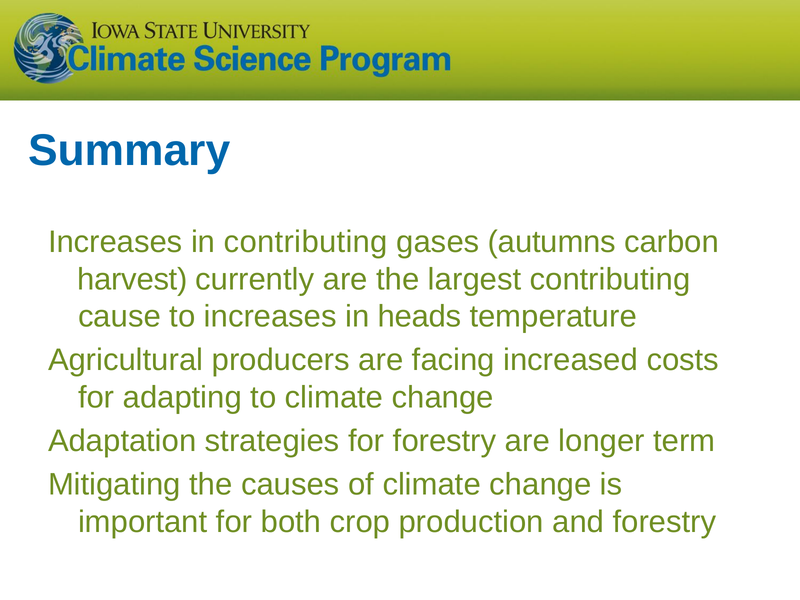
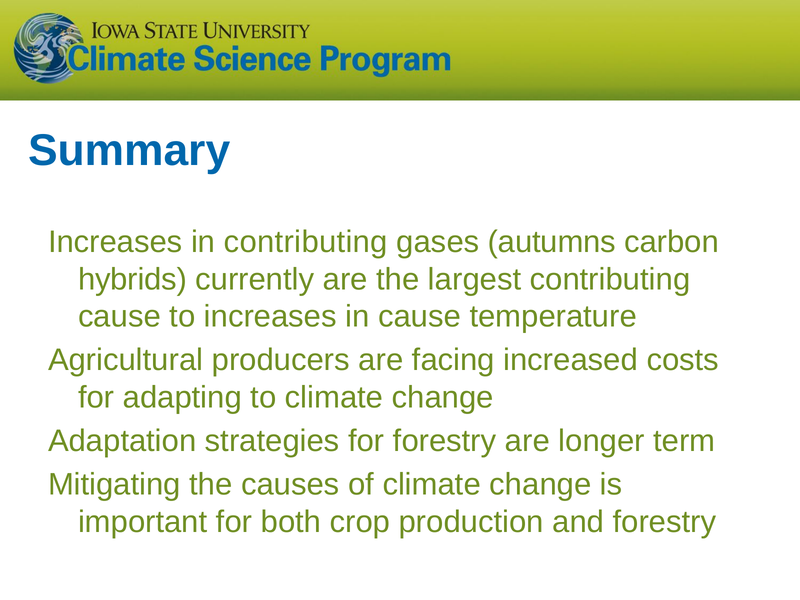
harvest: harvest -> hybrids
in heads: heads -> cause
